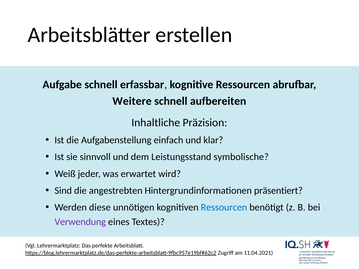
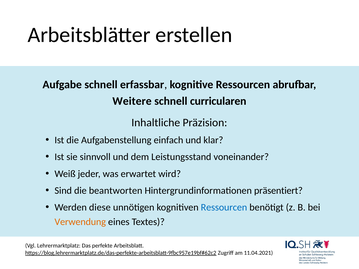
aufbereiten: aufbereiten -> curricularen
symbolische: symbolische -> voneinander
angestrebten: angestrebten -> beantworten
Verwendung colour: purple -> orange
